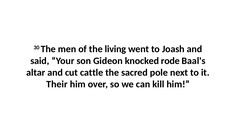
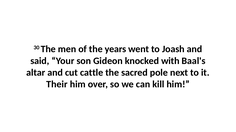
living: living -> years
rode: rode -> with
